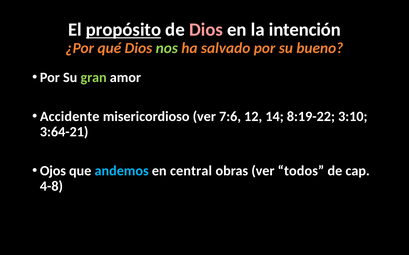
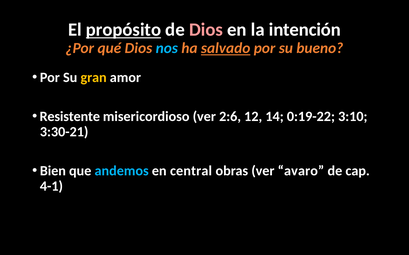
nos colour: light green -> light blue
salvado underline: none -> present
gran colour: light green -> yellow
Accidente: Accidente -> Resistente
7:6: 7:6 -> 2:6
8:19-22: 8:19-22 -> 0:19-22
3:64-21: 3:64-21 -> 3:30-21
Ojos: Ojos -> Bien
todos: todos -> avaro
4-8: 4-8 -> 4-1
